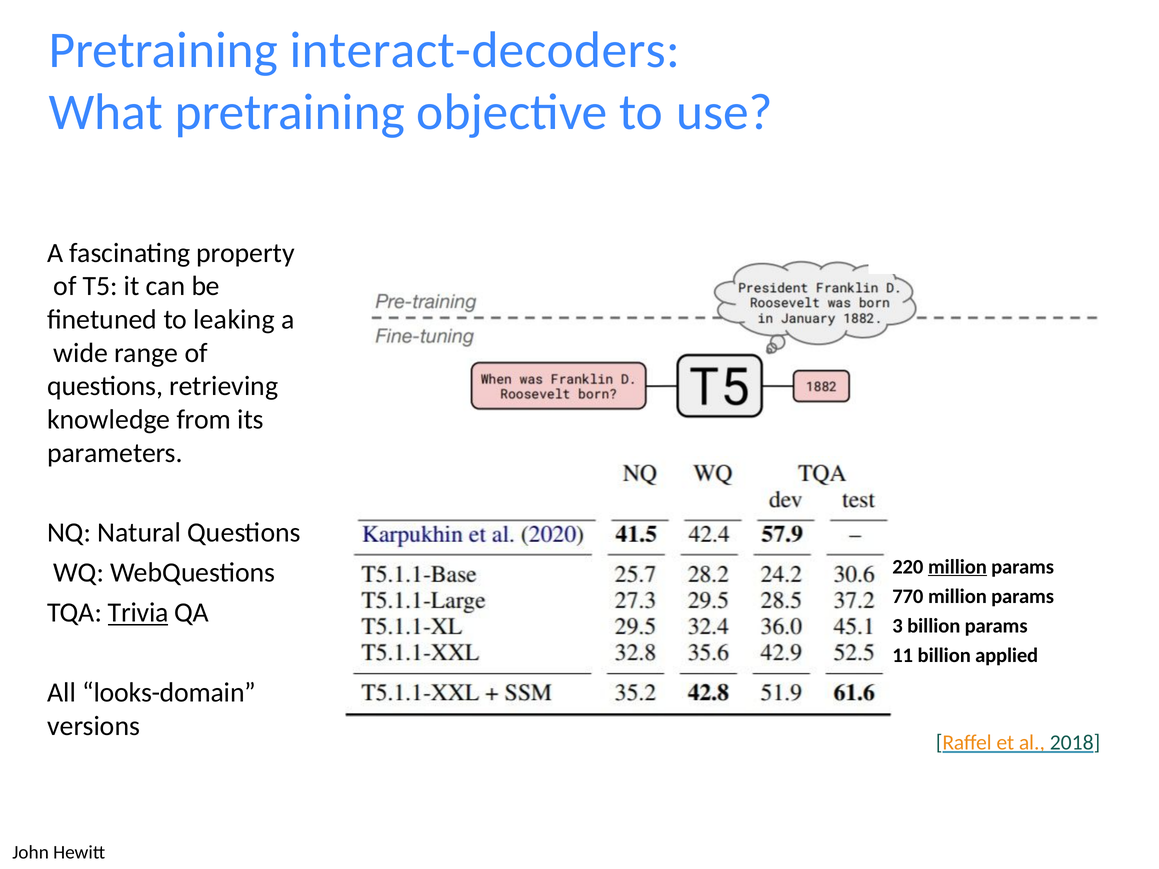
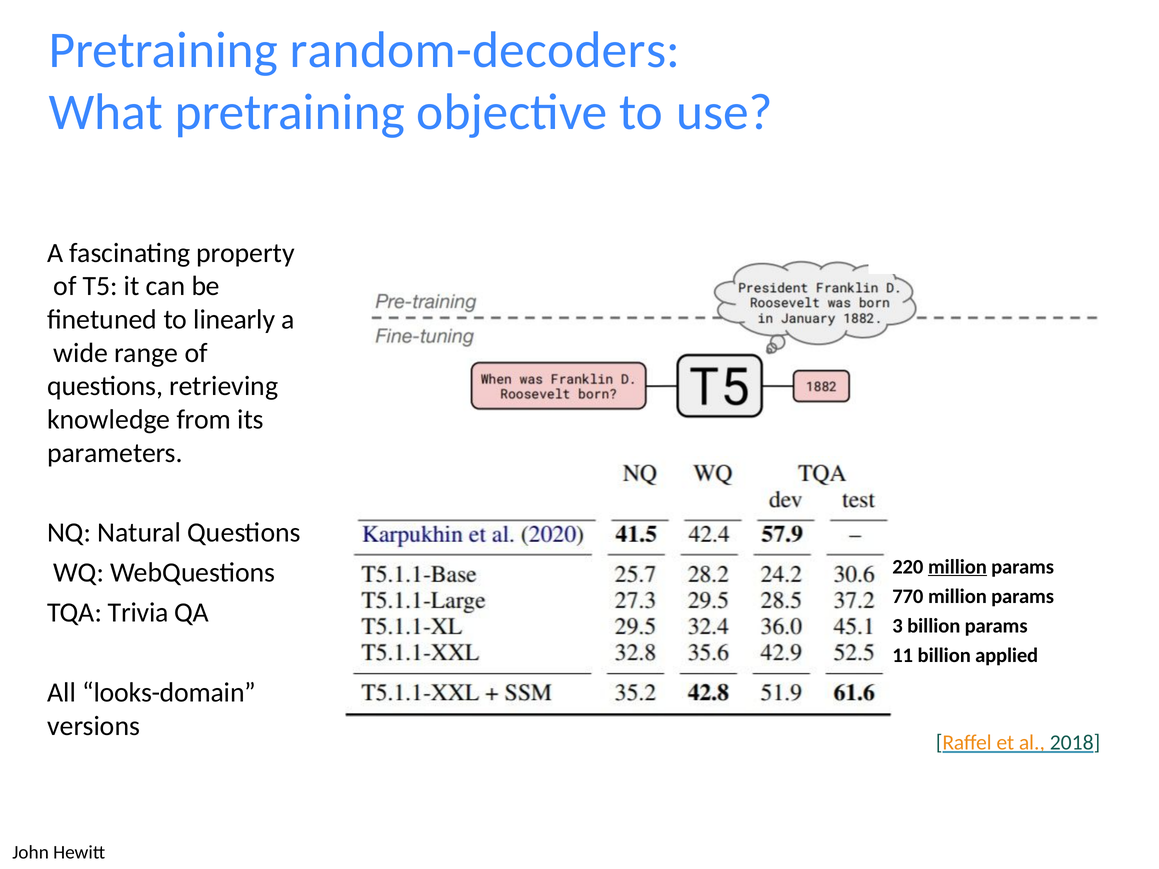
interact-decoders: interact-decoders -> random-decoders
leaking: leaking -> linearly
Trivia underline: present -> none
